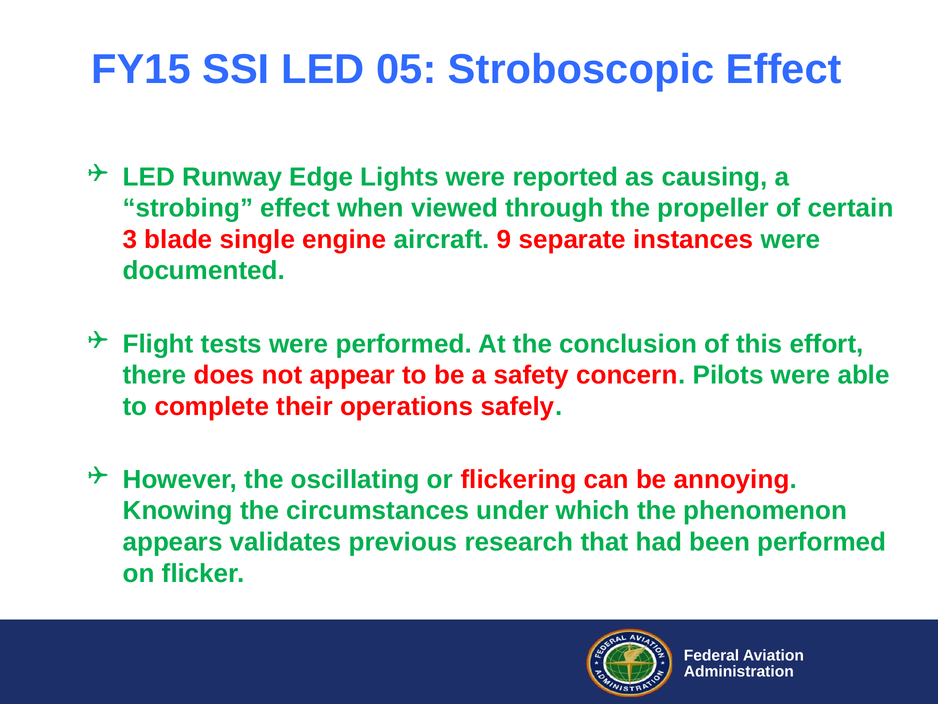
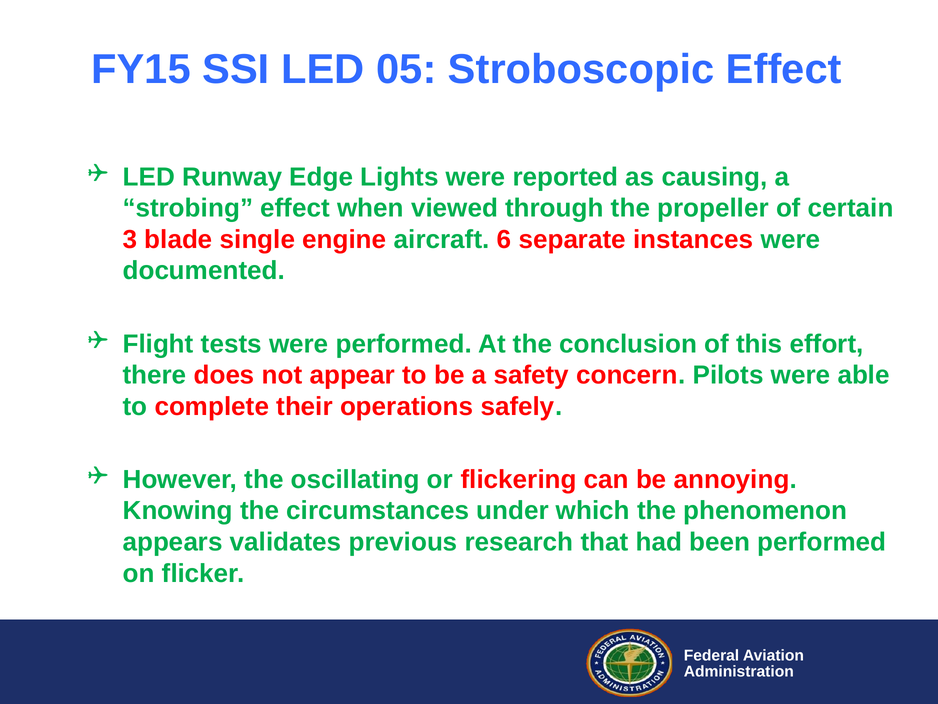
9: 9 -> 6
